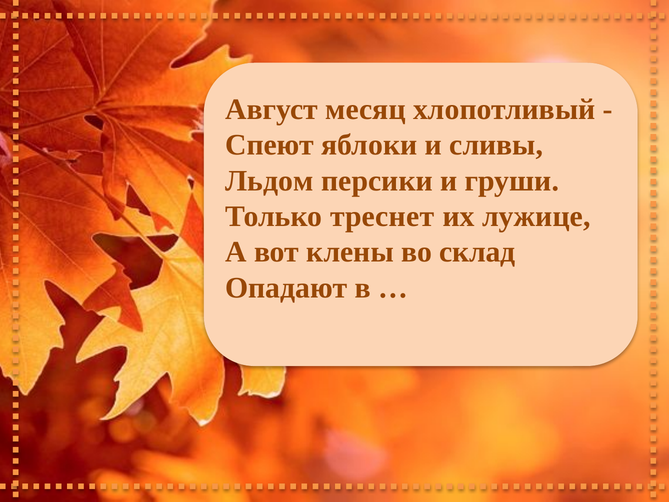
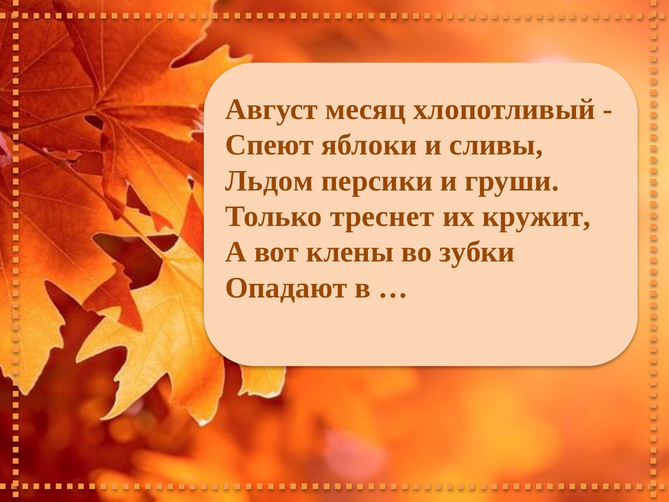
лужице: лужице -> кружит
склад: склад -> зубки
